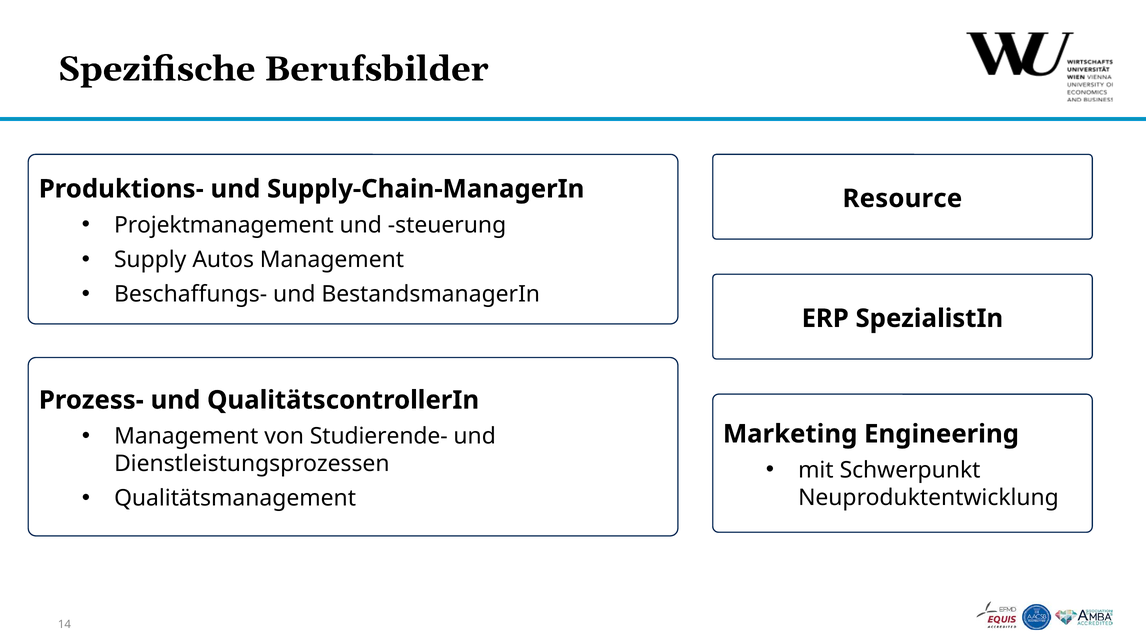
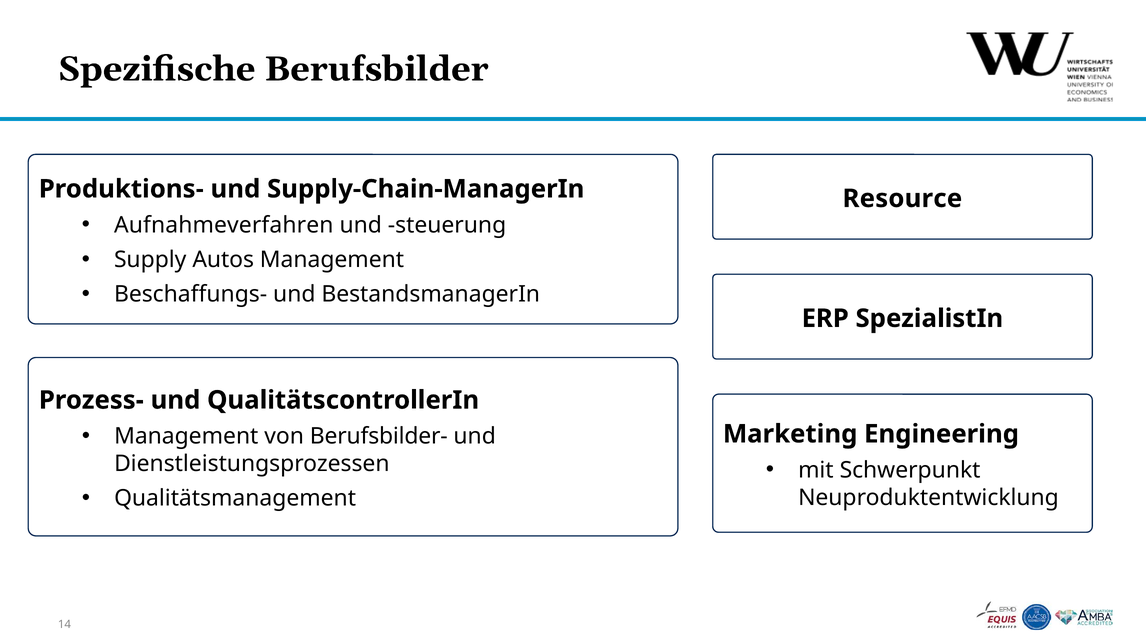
Projektmanagement: Projektmanagement -> Aufnahmeverfahren
Studierende-: Studierende- -> Berufsbilder-
